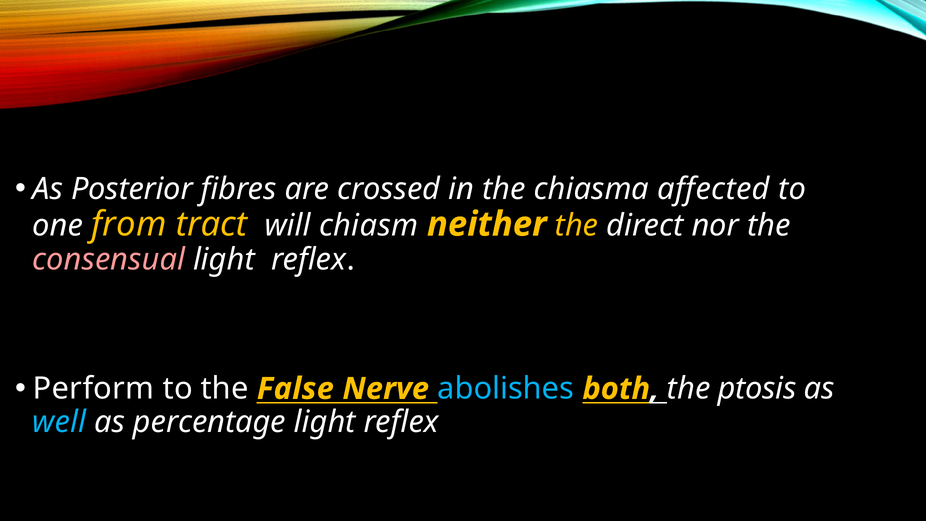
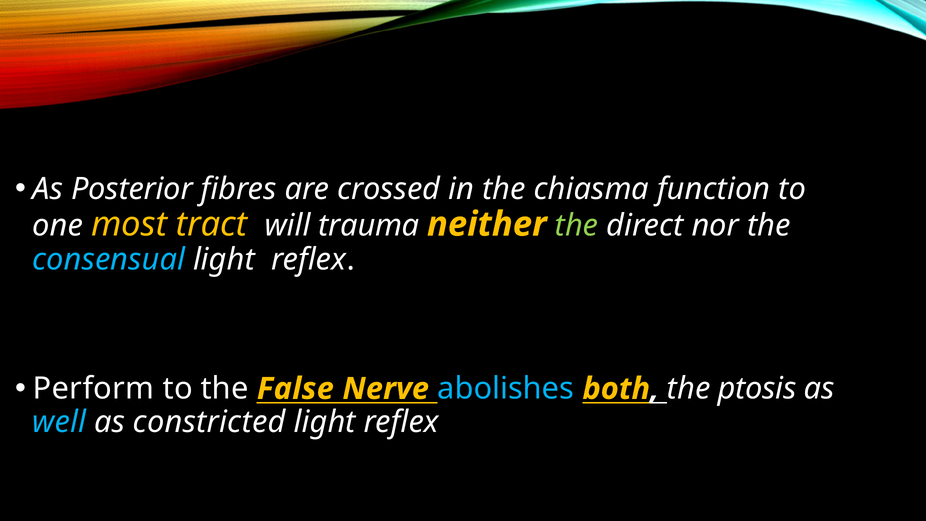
affected: affected -> function
from: from -> most
chiasm: chiasm -> trauma
the at (577, 225) colour: yellow -> light green
consensual colour: pink -> light blue
percentage: percentage -> constricted
